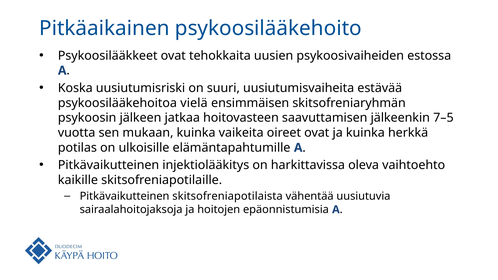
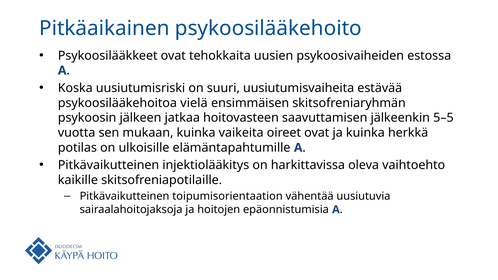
7–5: 7–5 -> 5–5
skitsofreniapotilaista: skitsofreniapotilaista -> toipumisorientaation
